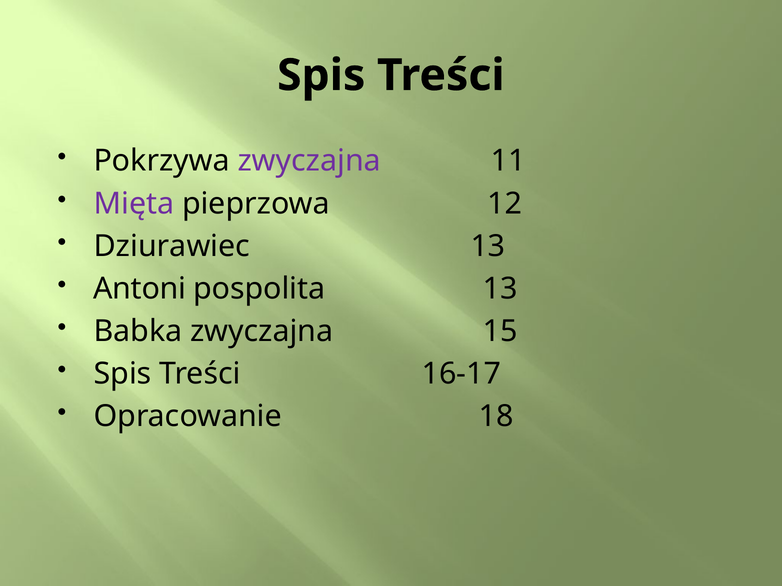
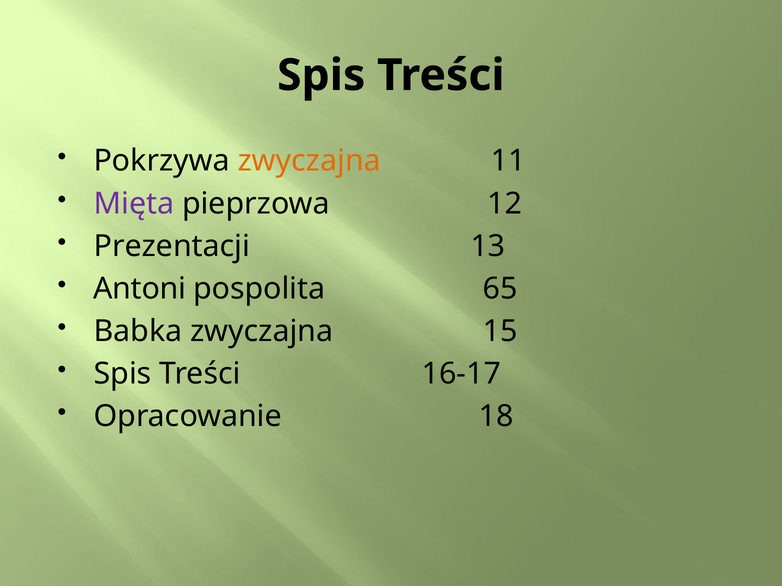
zwyczajna at (309, 161) colour: purple -> orange
Dziurawiec: Dziurawiec -> Prezentacji
pospolita 13: 13 -> 65
